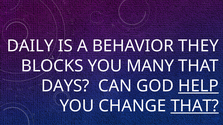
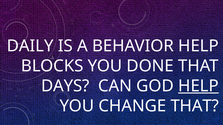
BEHAVIOR THEY: THEY -> HELP
MANY: MANY -> DONE
THAT at (195, 106) underline: present -> none
